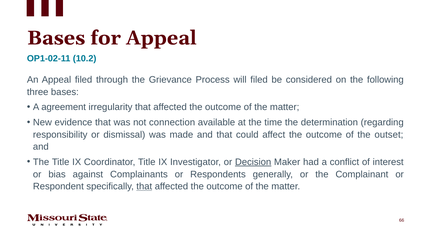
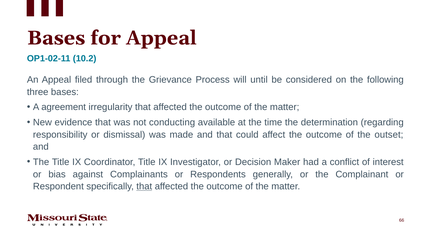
will filed: filed -> until
connection: connection -> conducting
Decision underline: present -> none
